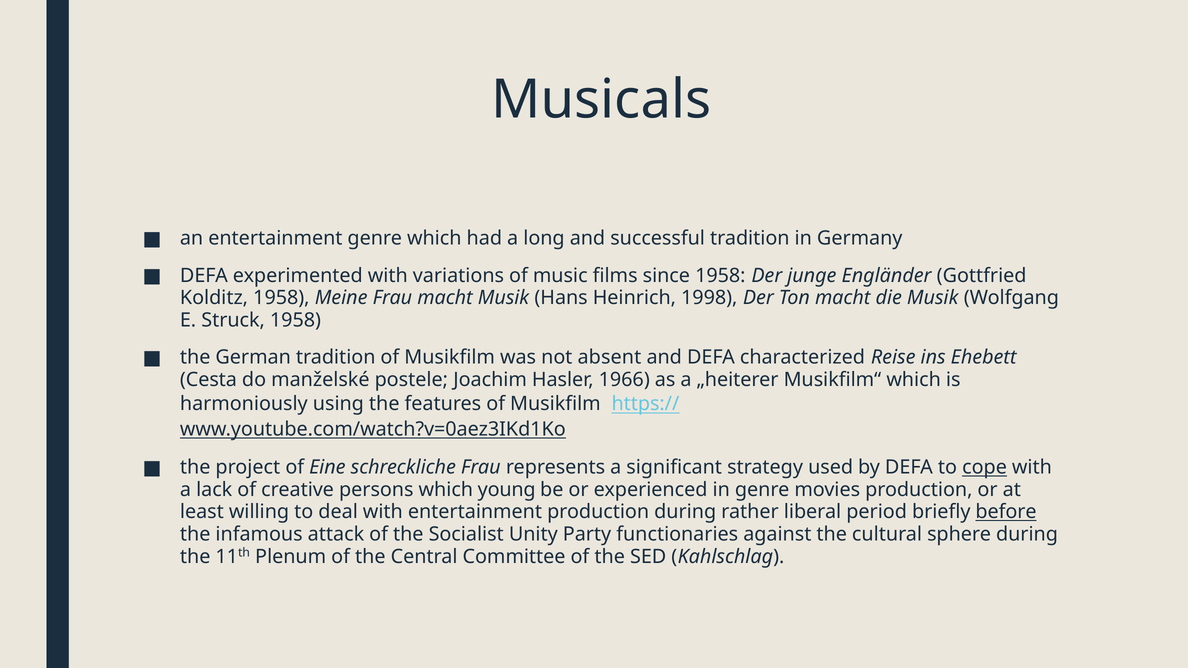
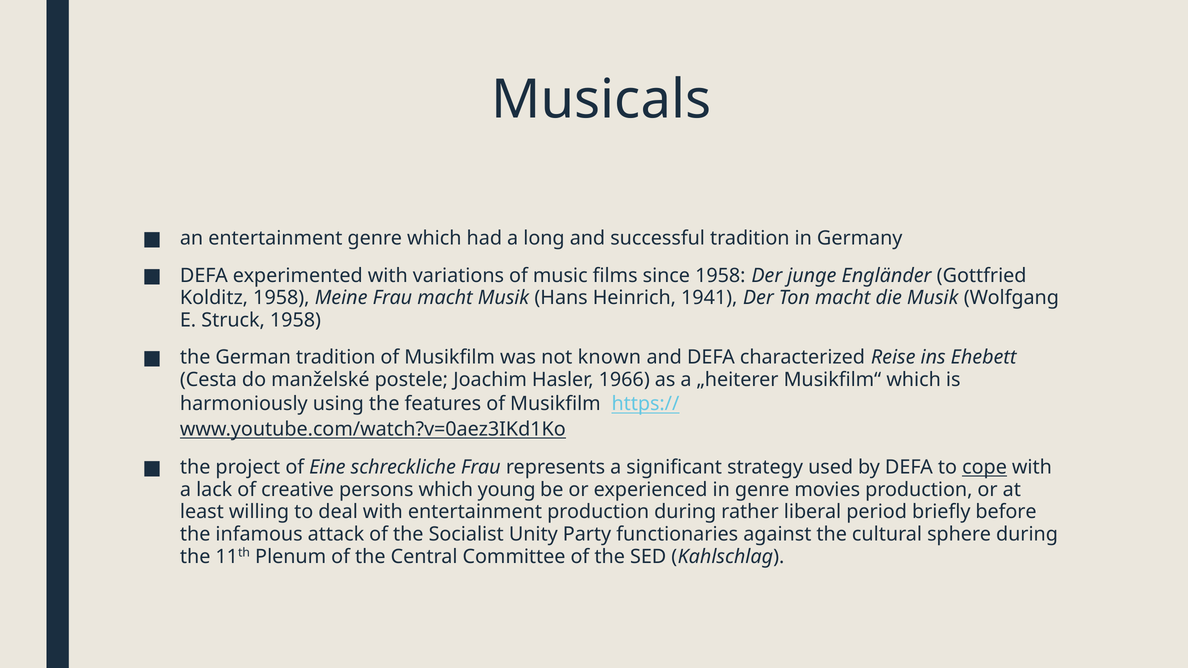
1998: 1998 -> 1941
absent: absent -> known
before underline: present -> none
